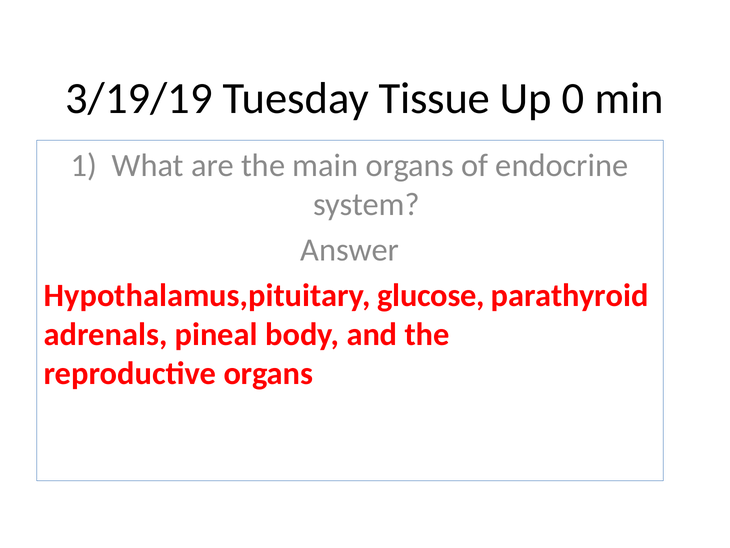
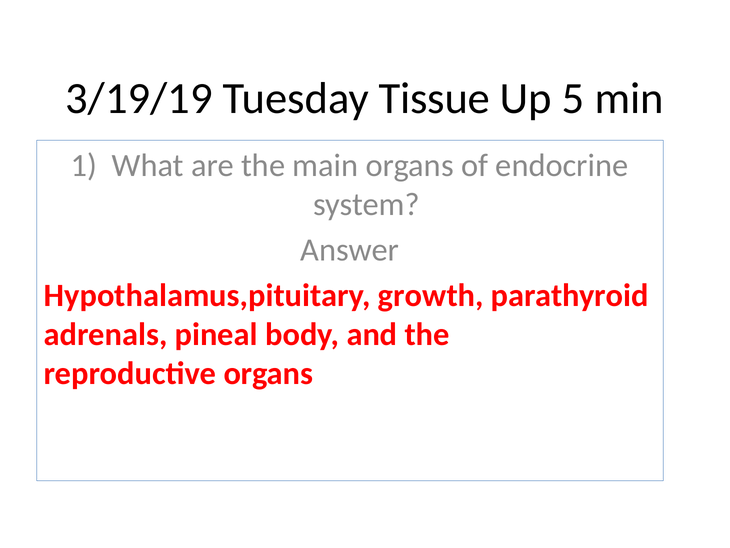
0: 0 -> 5
glucose: glucose -> growth
